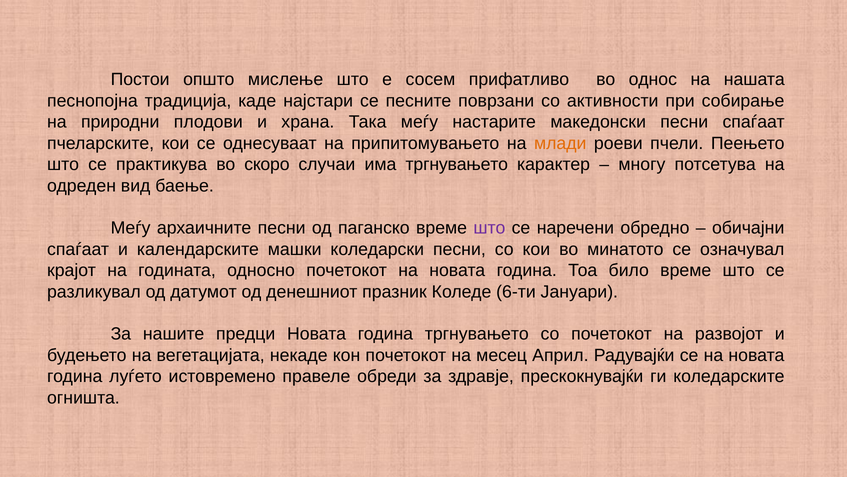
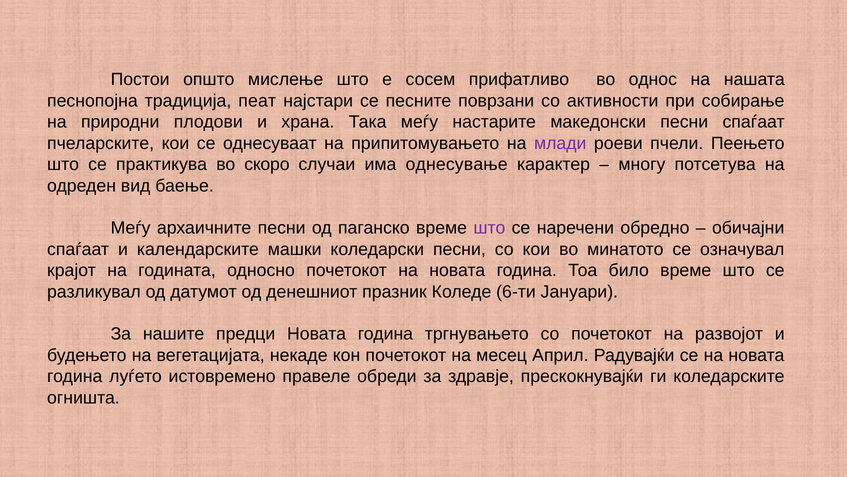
каде: каде -> пеат
млади colour: orange -> purple
има тргнувањето: тргнувањето -> однесување
